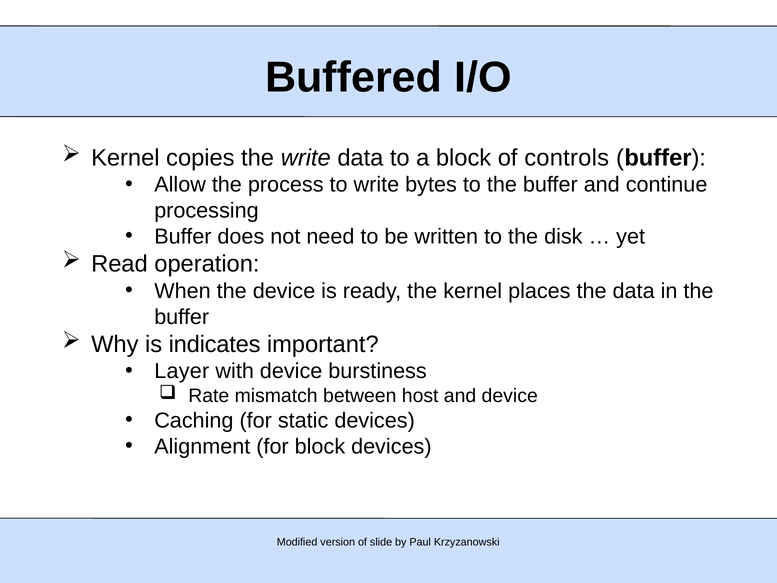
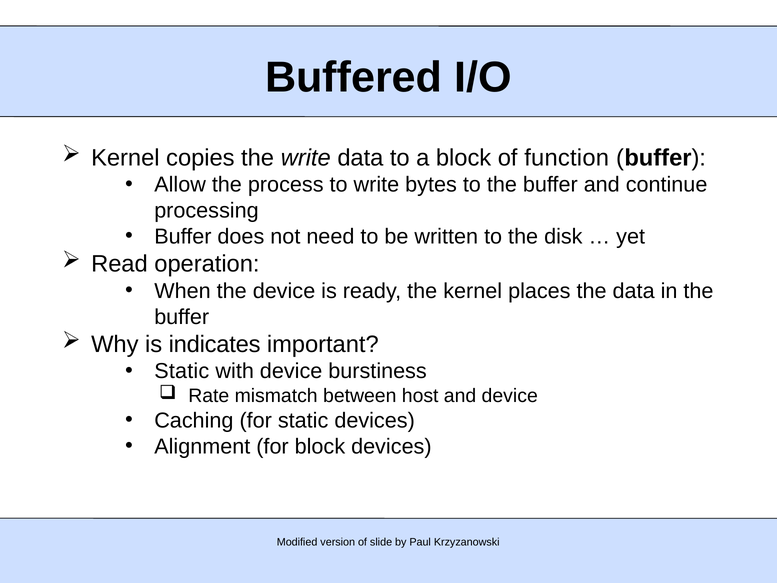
controls: controls -> function
Layer at (182, 371): Layer -> Static
